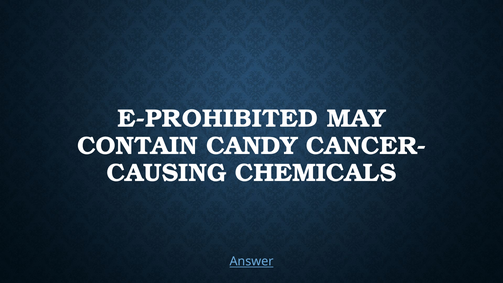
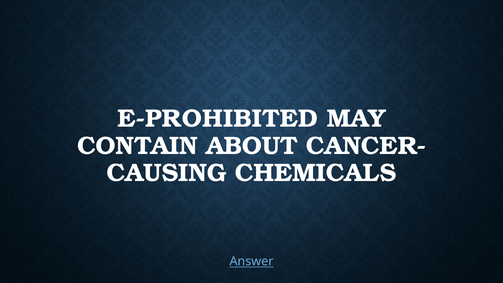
CANDY: CANDY -> ABOUT
